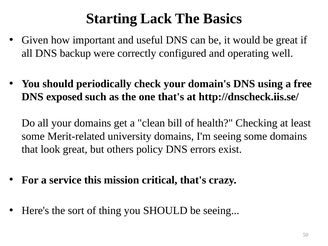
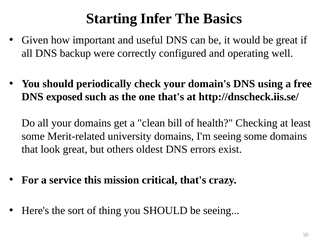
Lack: Lack -> Infer
policy: policy -> oldest
